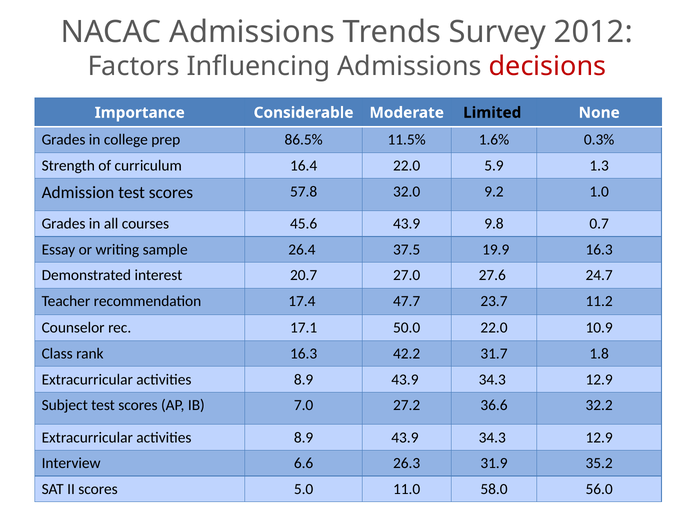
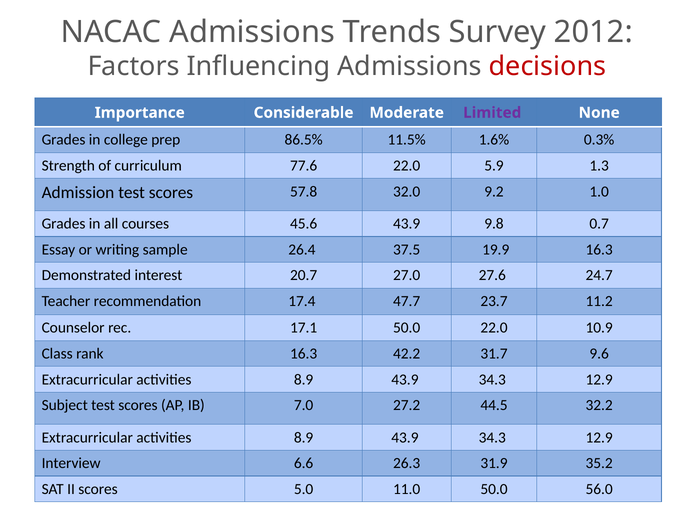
Limited colour: black -> purple
16.4: 16.4 -> 77.6
1.8: 1.8 -> 9.6
36.6: 36.6 -> 44.5
11.0 58.0: 58.0 -> 50.0
